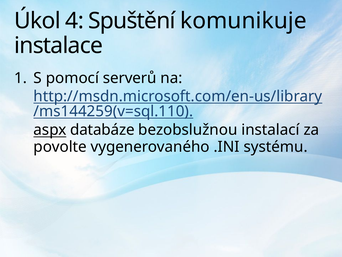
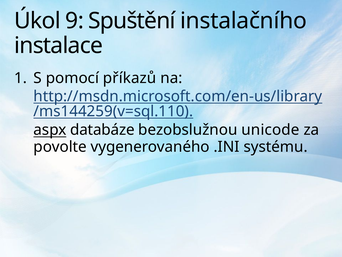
4: 4 -> 9
komunikuje: komunikuje -> instalačního
serverů: serverů -> příkazů
instalací: instalací -> unicode
